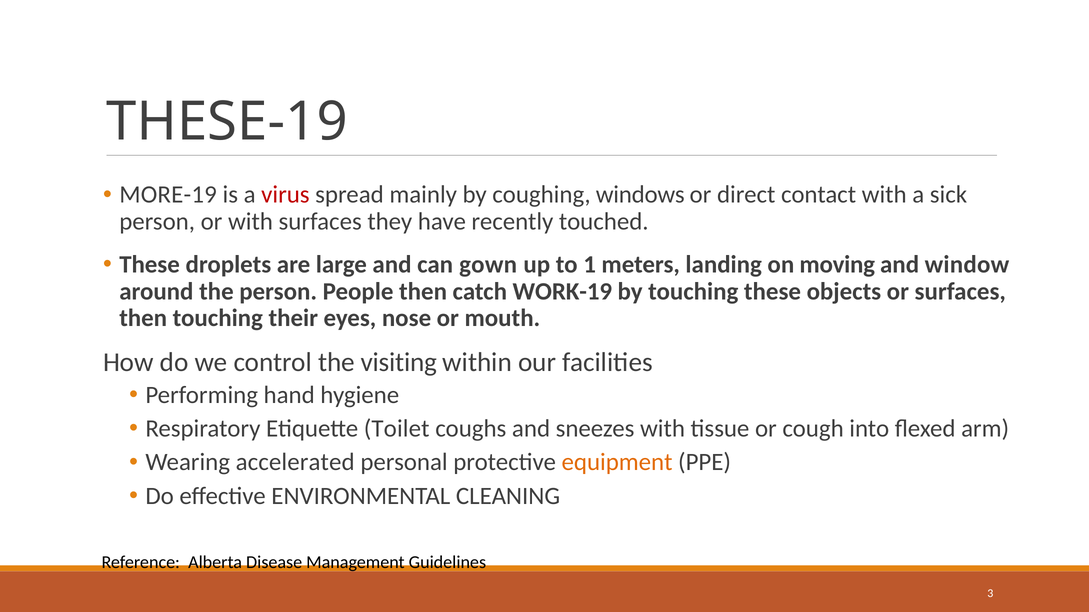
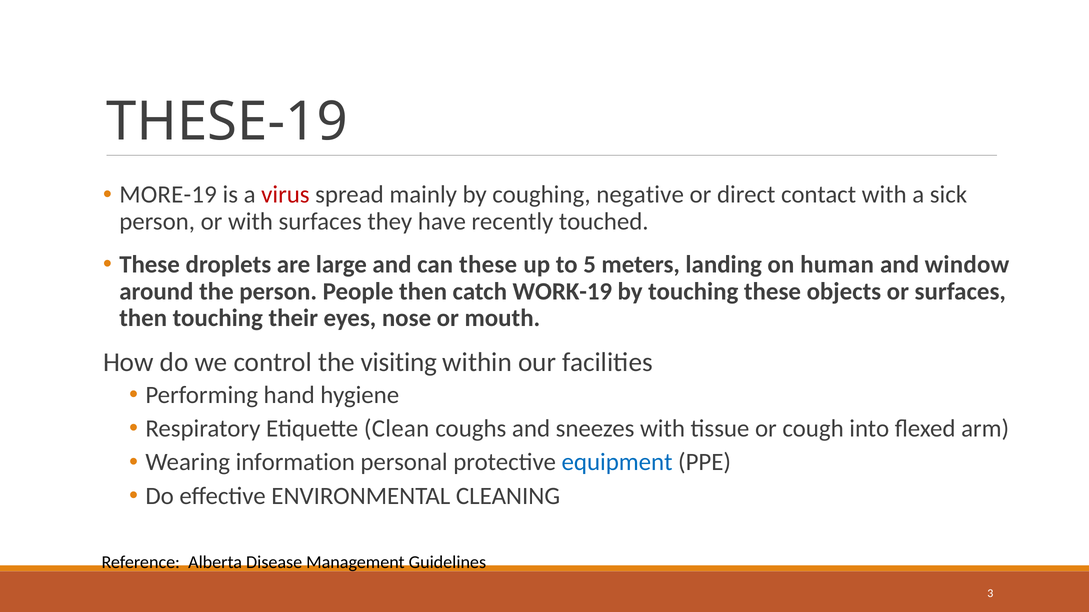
windows: windows -> negative
can gown: gown -> these
1: 1 -> 5
moving: moving -> human
Toilet: Toilet -> Clean
accelerated: accelerated -> information
equipment colour: orange -> blue
